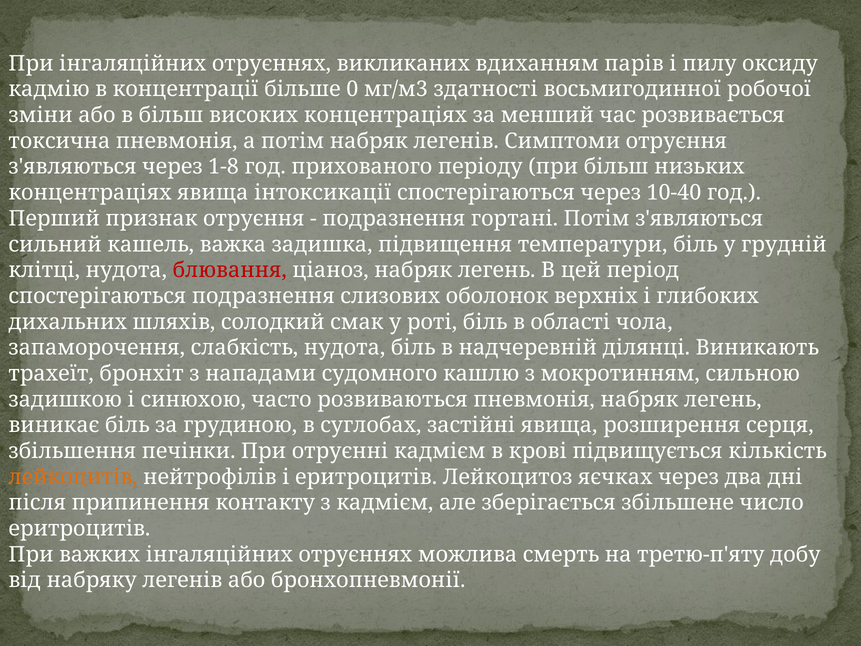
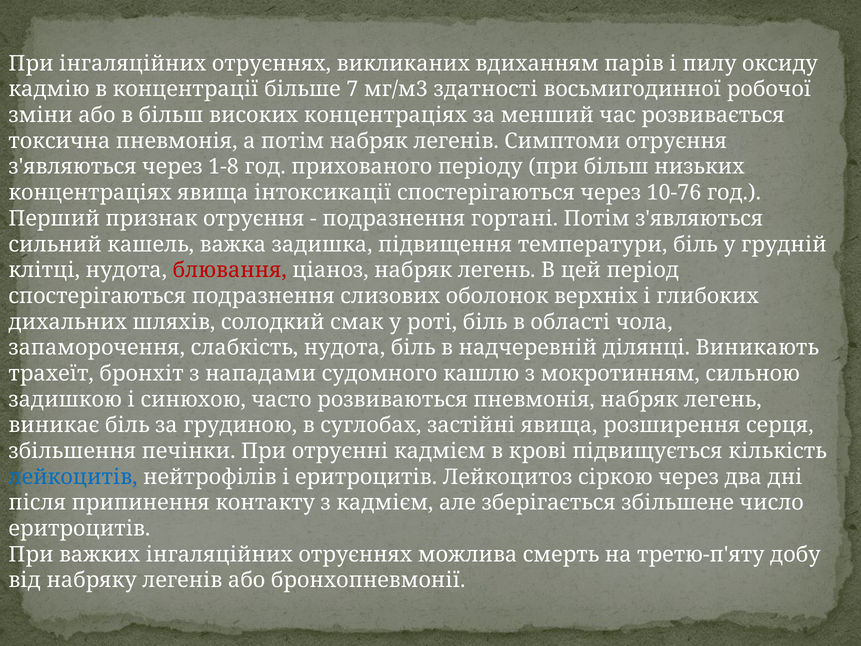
0: 0 -> 7
10-40: 10-40 -> 10-76
лейкоцитів colour: orange -> blue
яєчках: яєчках -> сіркою
